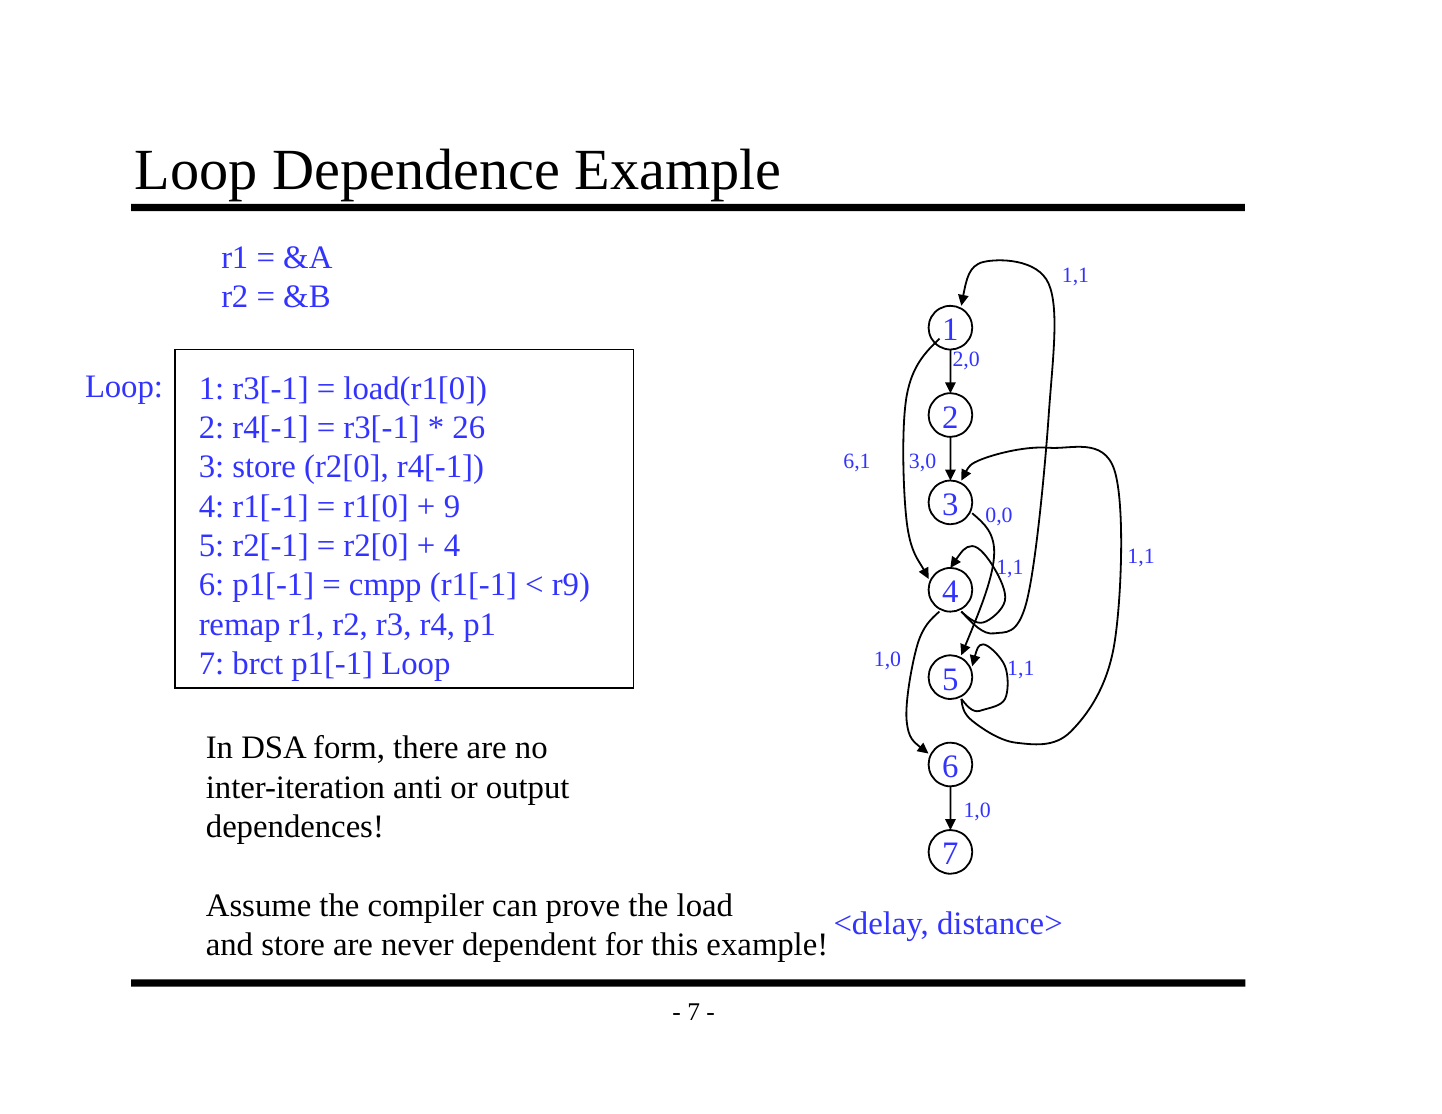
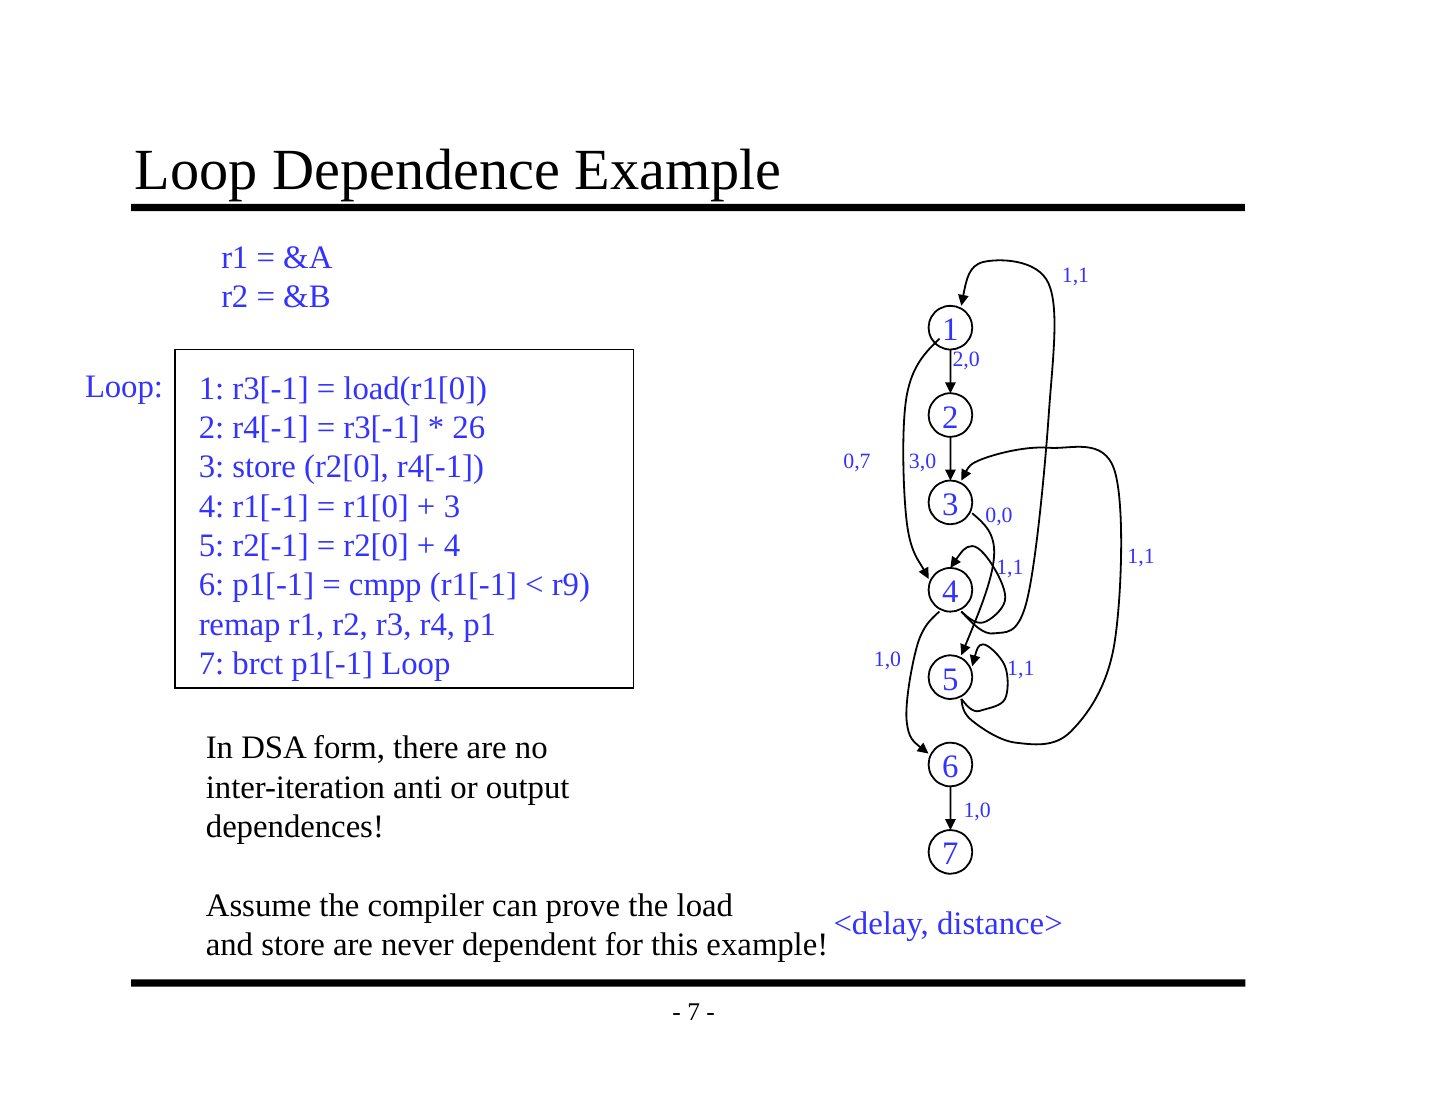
6,1: 6,1 -> 0,7
9 at (452, 506): 9 -> 3
